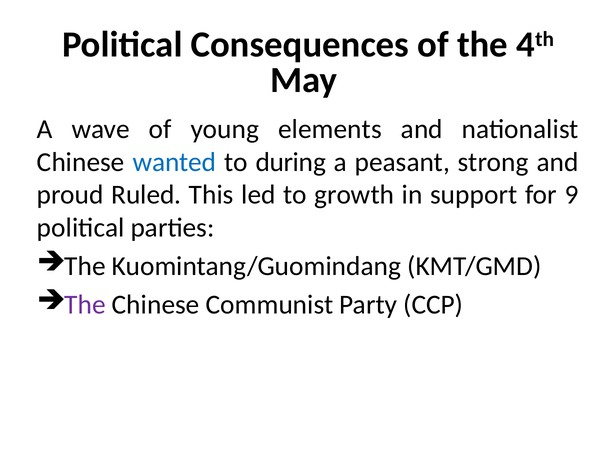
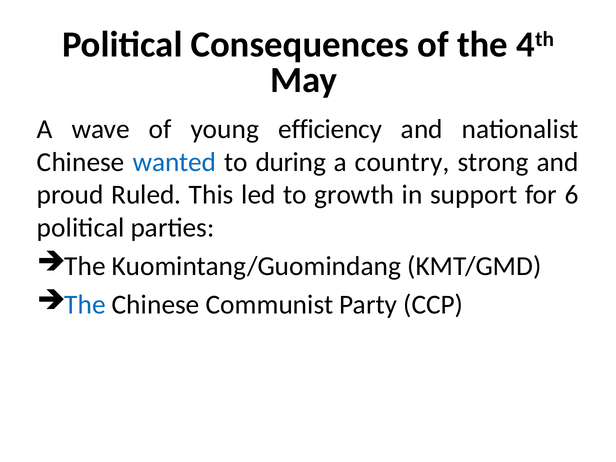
elements: elements -> efficiency
peasant: peasant -> country
9: 9 -> 6
The at (85, 304) colour: purple -> blue
